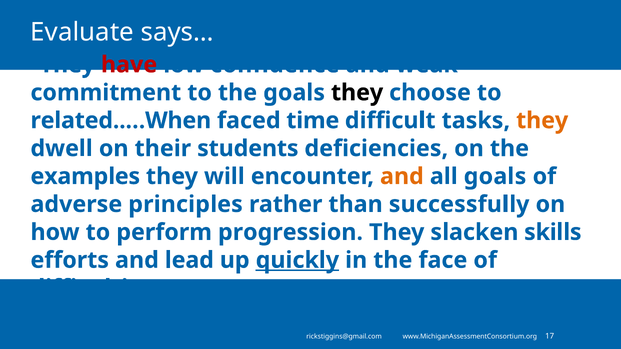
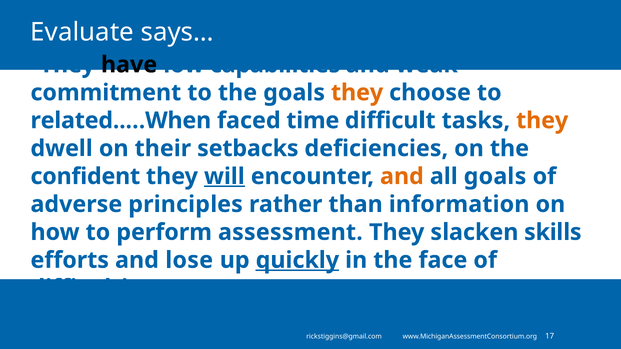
have colour: red -> black
confidence: confidence -> capabilities
they at (357, 93) colour: black -> orange
students: students -> setbacks
examples: examples -> confident
will underline: none -> present
successfully: successfully -> information
progression: progression -> assessment
lead: lead -> lose
